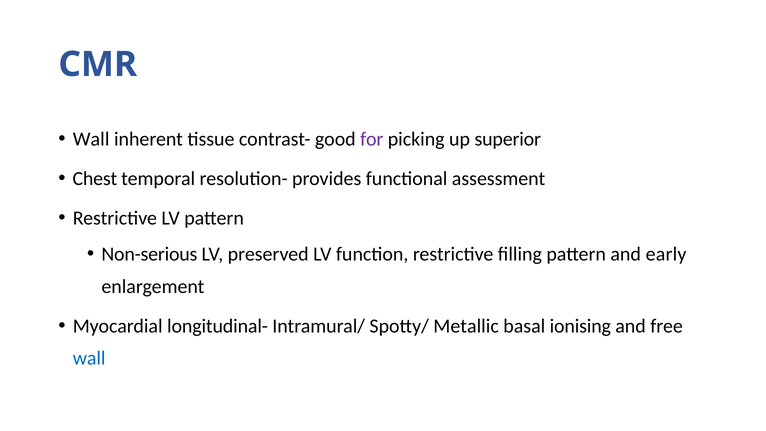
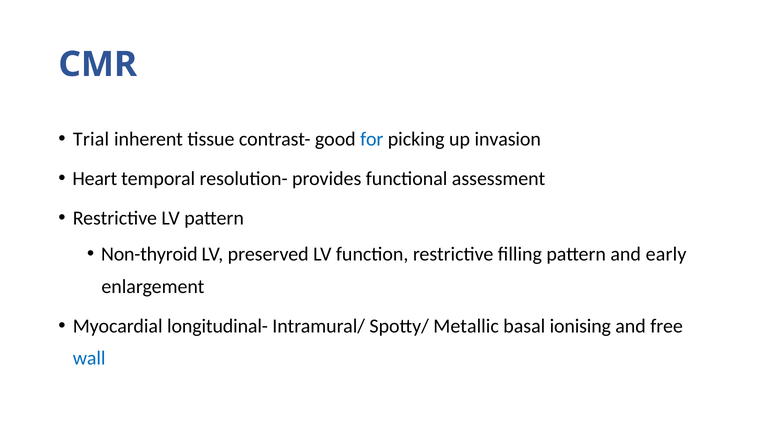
Wall at (91, 139): Wall -> Trial
for colour: purple -> blue
superior: superior -> invasion
Chest: Chest -> Heart
Non-serious: Non-serious -> Non-thyroid
